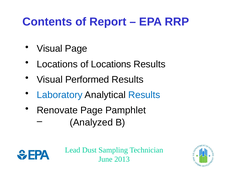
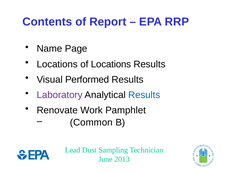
Visual at (50, 48): Visual -> Name
Laboratory colour: blue -> purple
Renovate Page: Page -> Work
Analyzed: Analyzed -> Common
